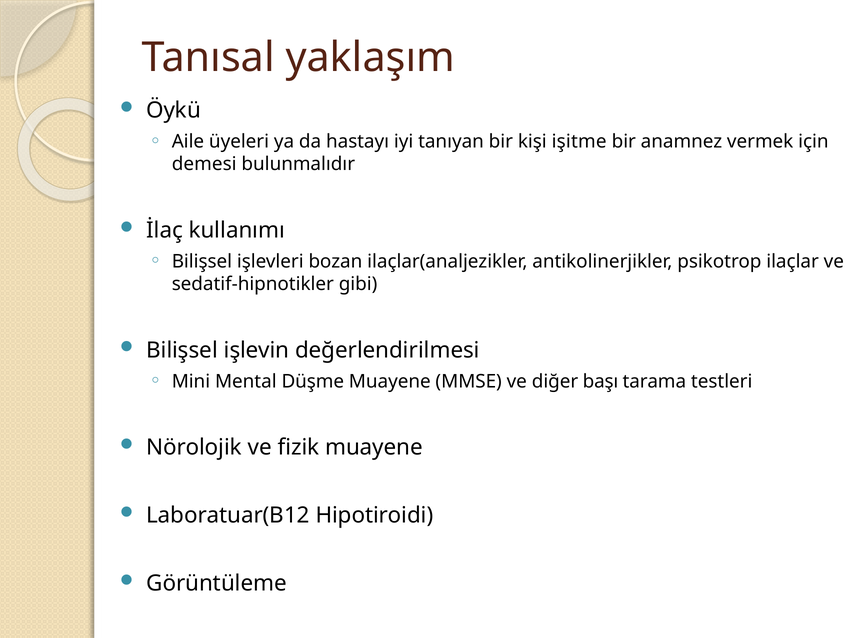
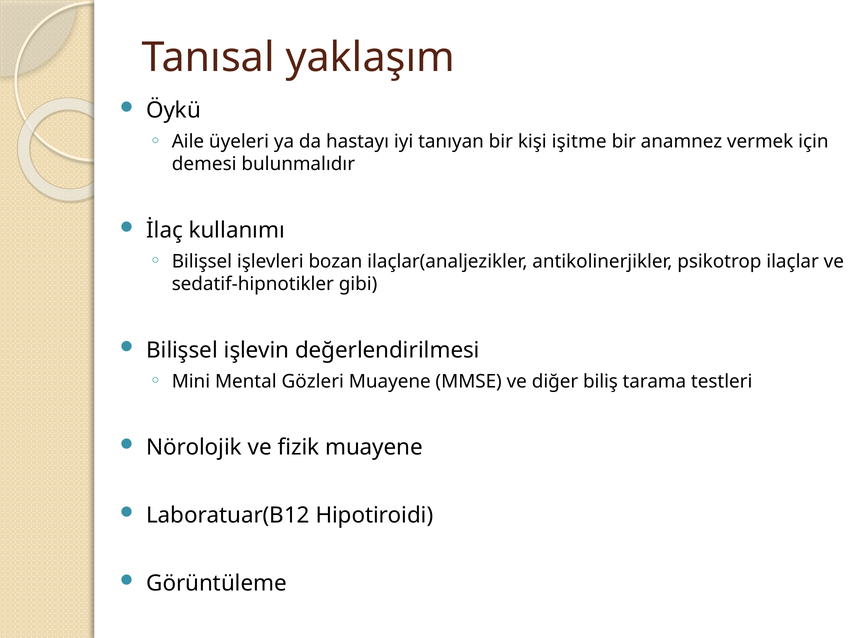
Düşme: Düşme -> Gözleri
başı: başı -> biliş
